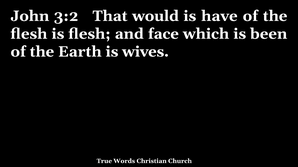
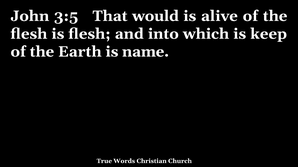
3:2: 3:2 -> 3:5
have: have -> alive
face: face -> into
been: been -> keep
wives: wives -> name
